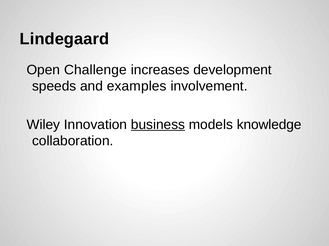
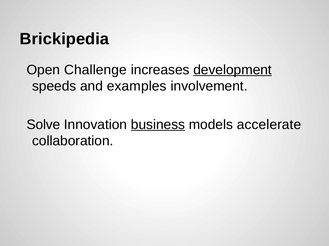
Lindegaard: Lindegaard -> Brickipedia
development underline: none -> present
Wiley: Wiley -> Solve
knowledge: knowledge -> accelerate
